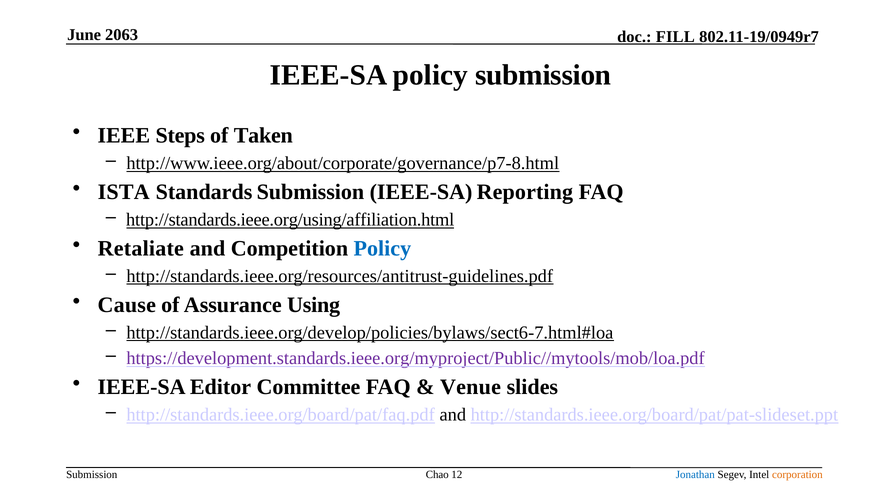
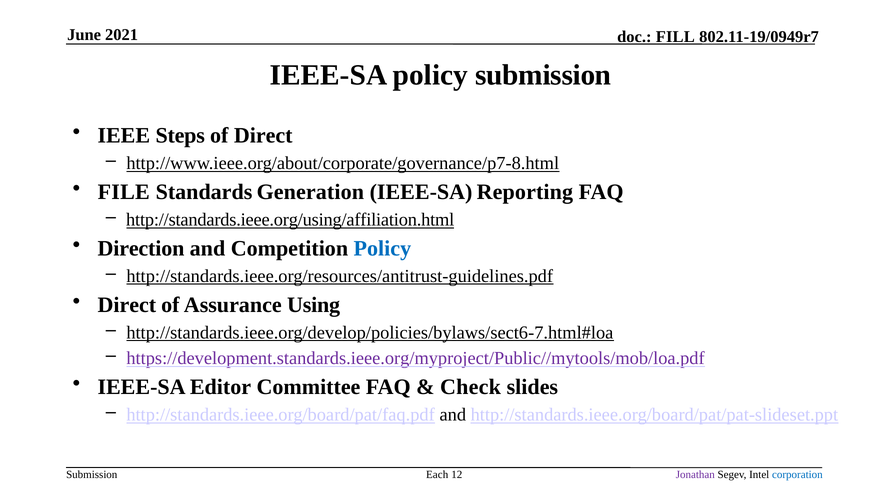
2063: 2063 -> 2021
of Taken: Taken -> Direct
ISTA: ISTA -> FILE
Standards Submission: Submission -> Generation
Retaliate: Retaliate -> Direction
Cause at (127, 305): Cause -> Direct
Venue: Venue -> Check
Chao: Chao -> Each
Jonathan colour: blue -> purple
corporation colour: orange -> blue
